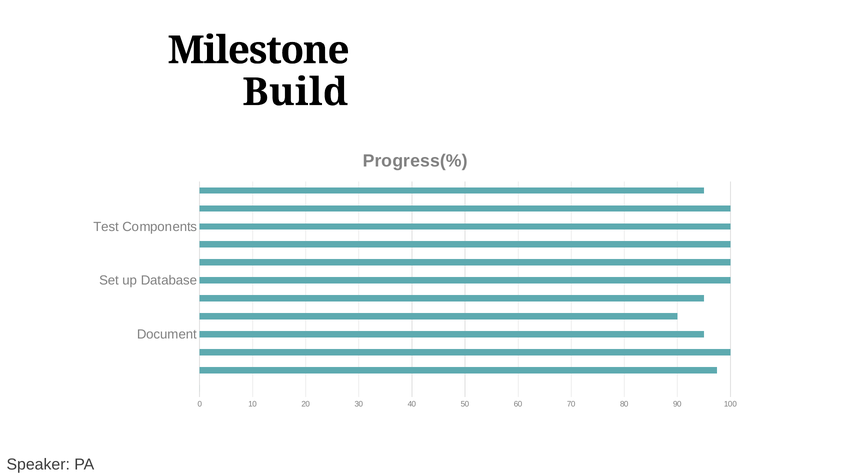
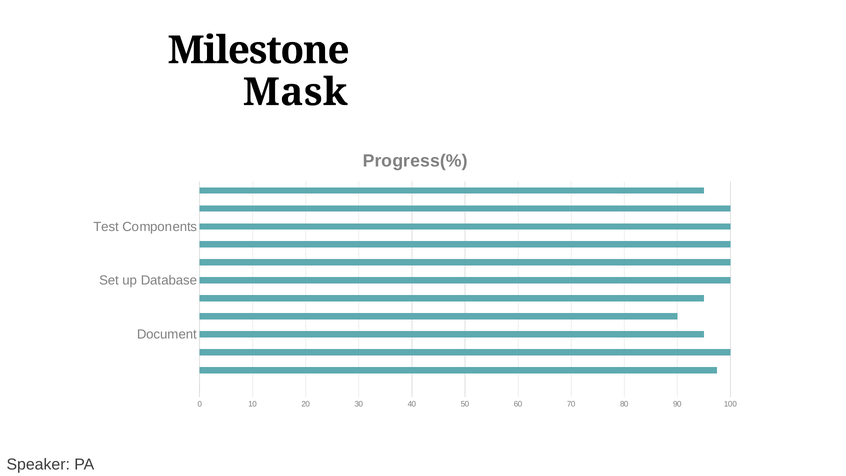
Build: Build -> Mask
